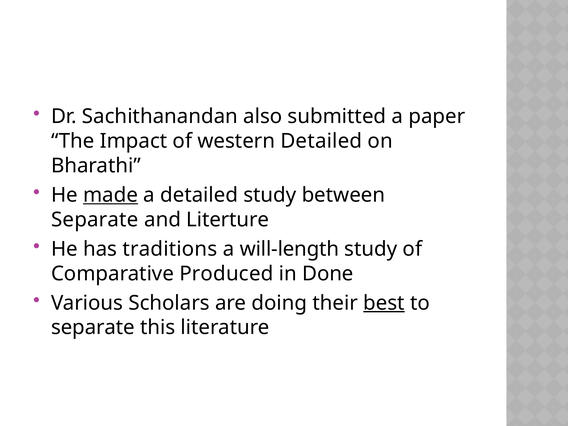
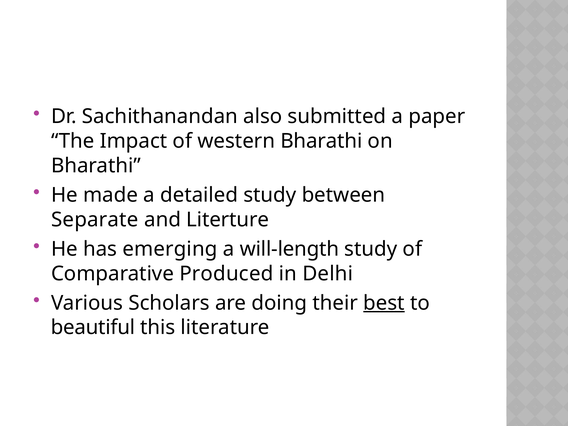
western Detailed: Detailed -> Bharathi
made underline: present -> none
traditions: traditions -> emerging
Done: Done -> Delhi
separate at (93, 328): separate -> beautiful
